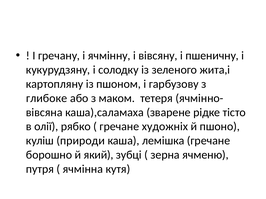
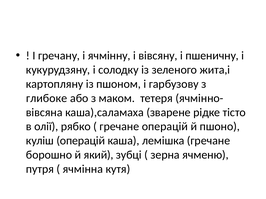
гречане художніх: художніх -> операцій
куліш природи: природи -> операцій
